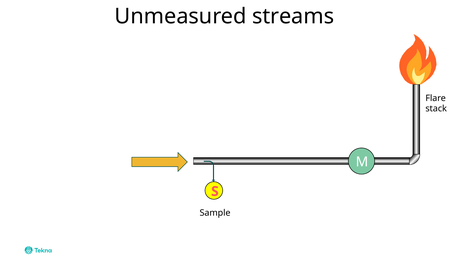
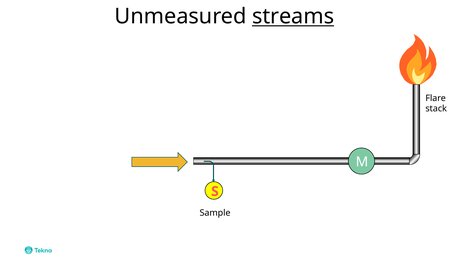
streams underline: none -> present
